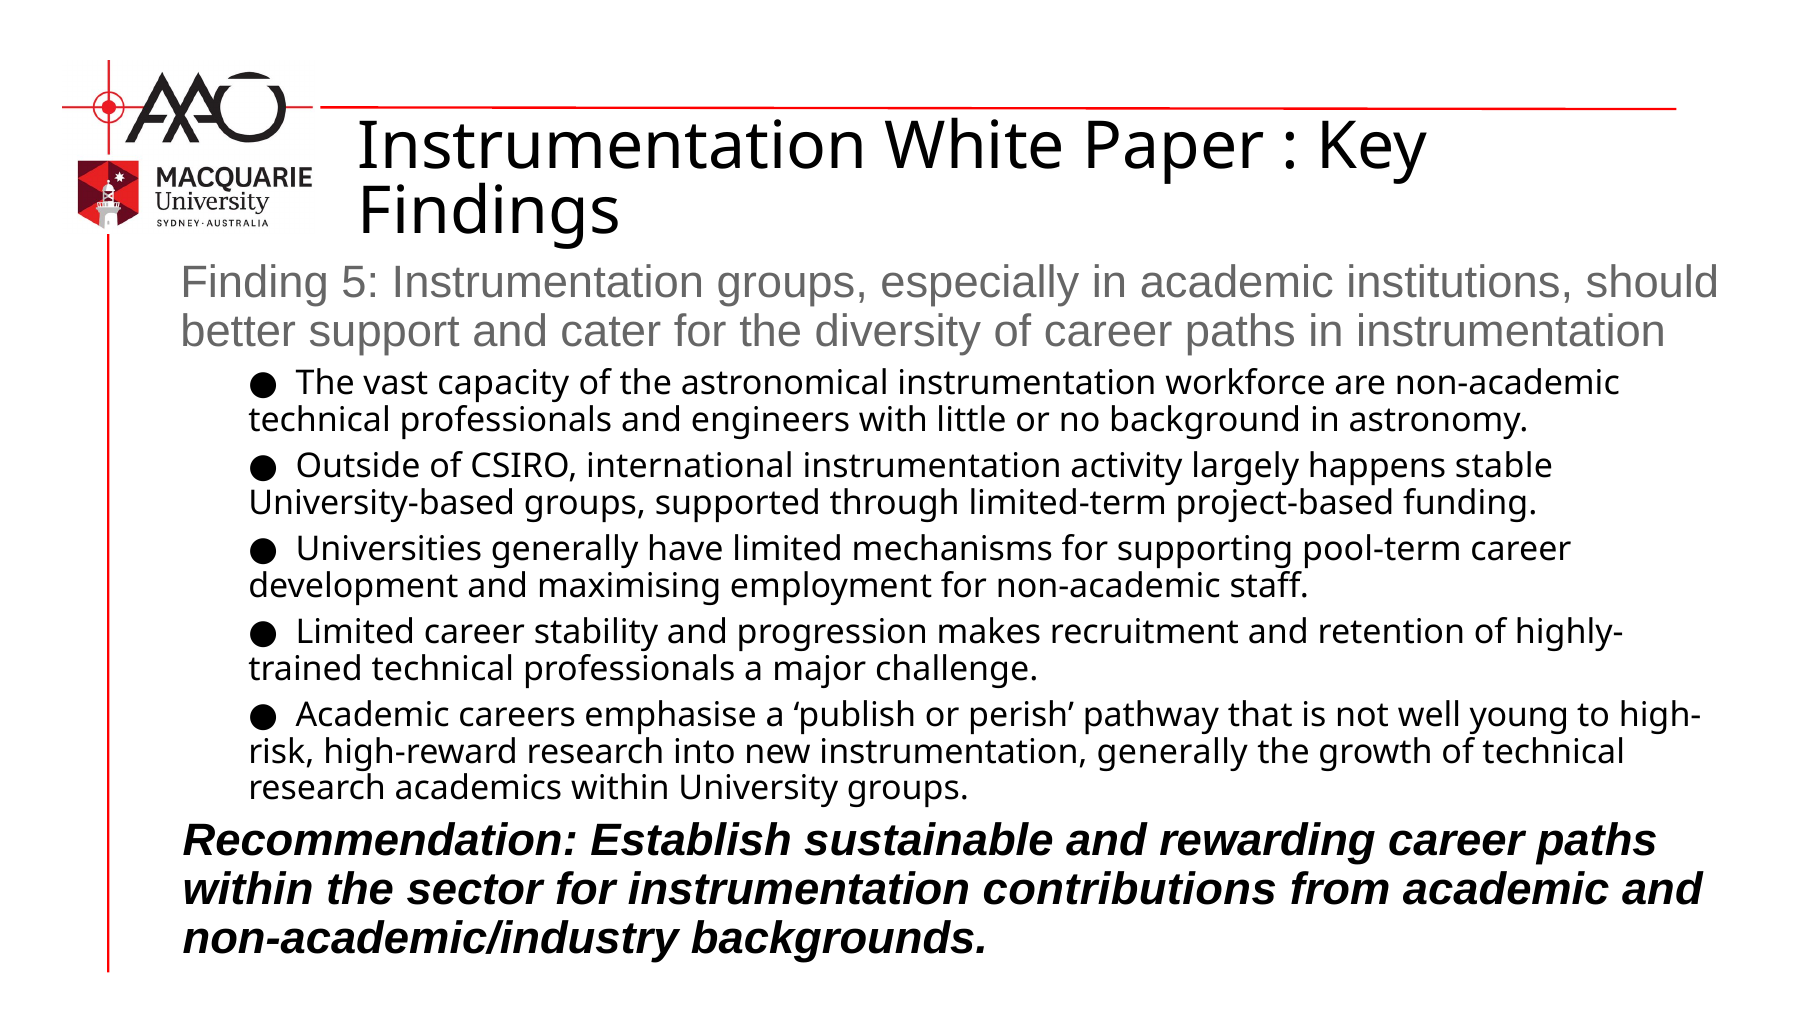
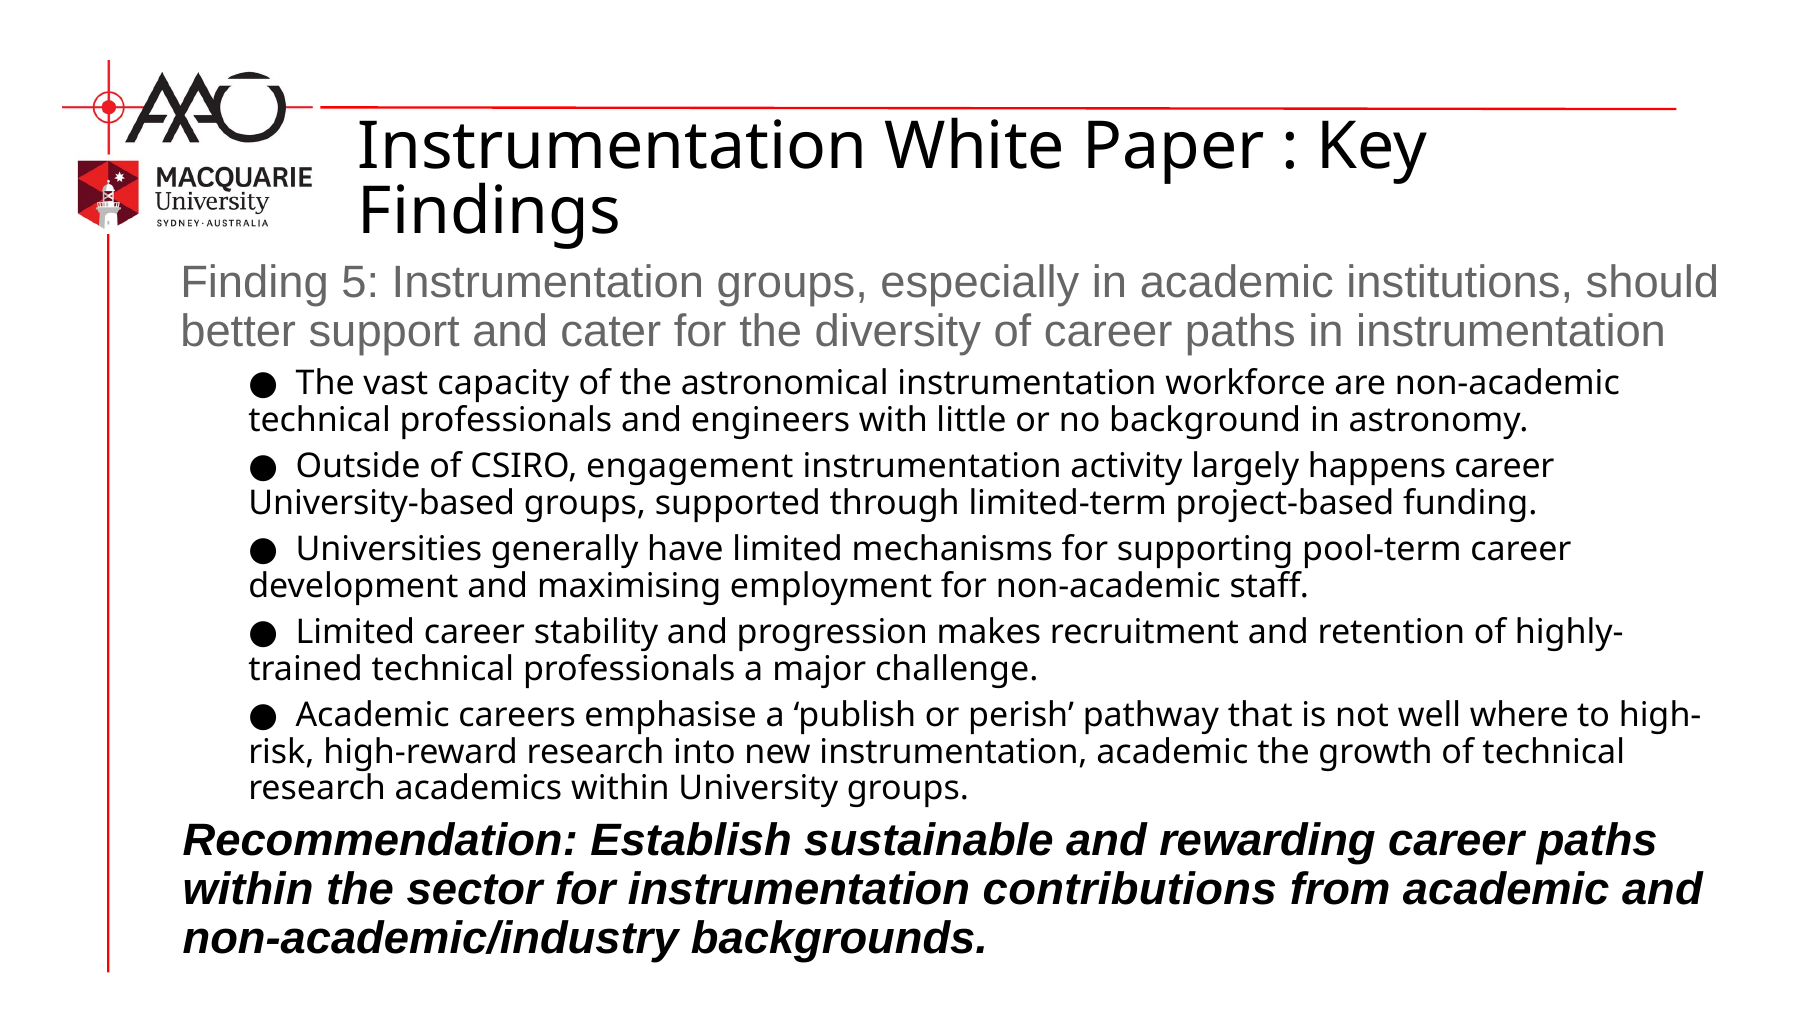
international: international -> engagement
happens stable: stable -> career
young: young -> where
instrumentation generally: generally -> academic
